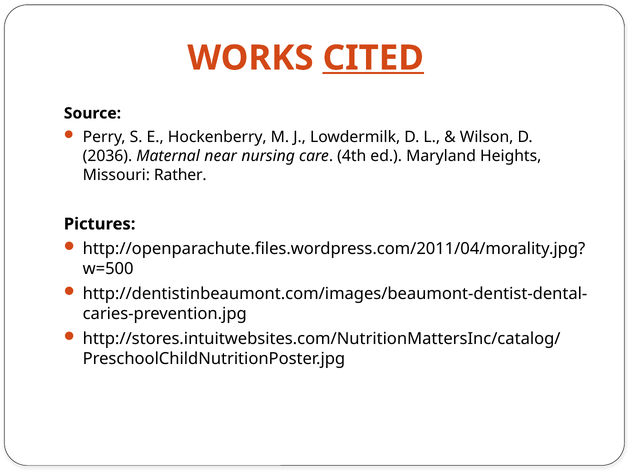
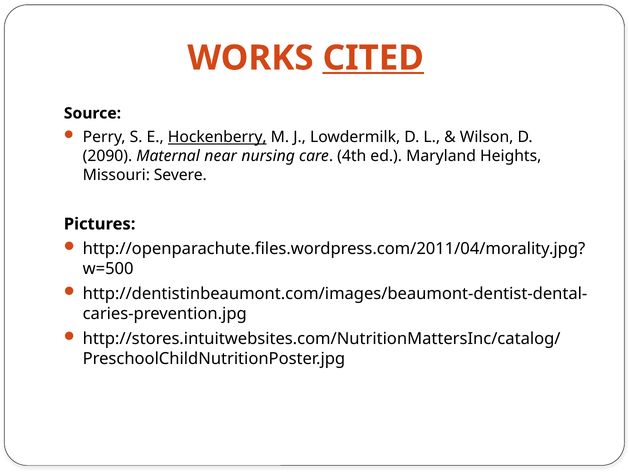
Hockenberry underline: none -> present
2036: 2036 -> 2090
Rather: Rather -> Severe
